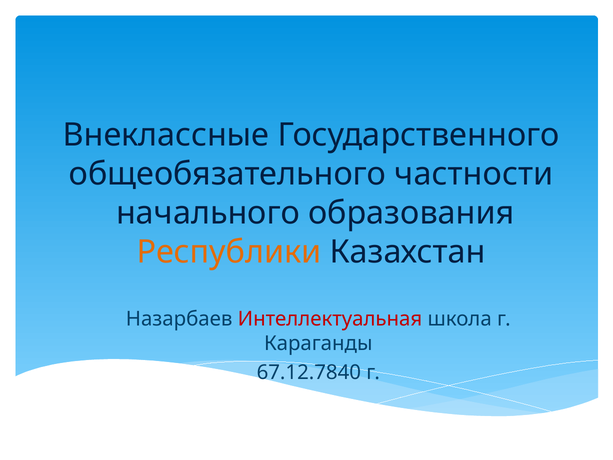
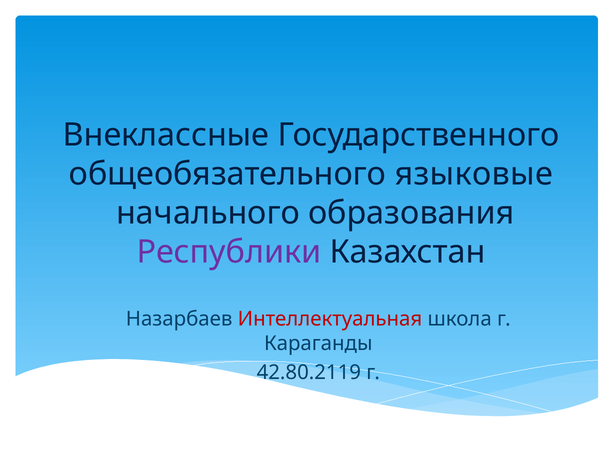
частности: частности -> языковые
Республики colour: orange -> purple
67.12.7840: 67.12.7840 -> 42.80.2119
